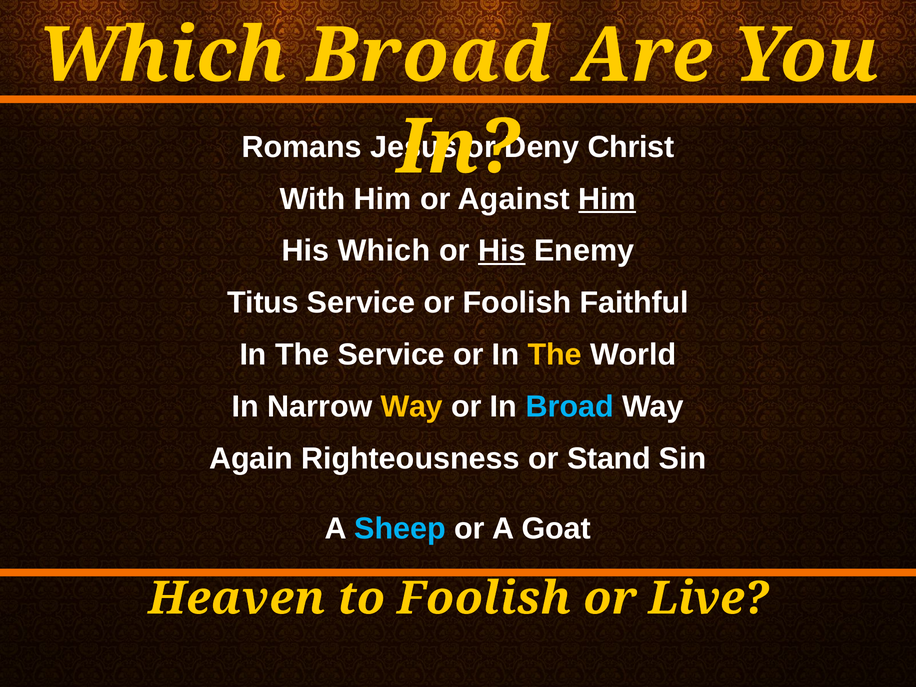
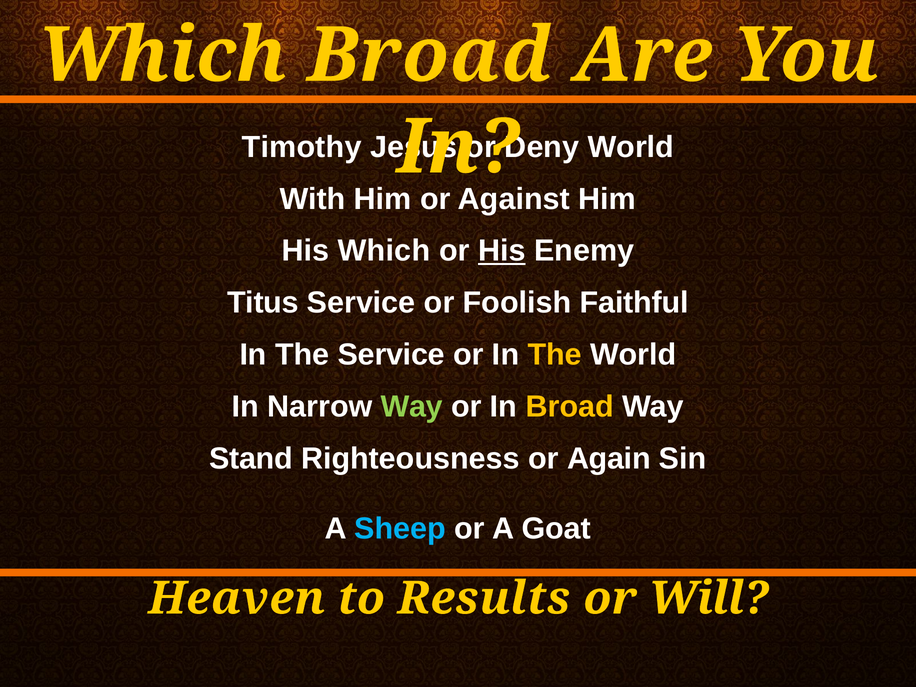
Romans: Romans -> Timothy
Deny Christ: Christ -> World
Him at (607, 199) underline: present -> none
Way at (412, 407) colour: yellow -> light green
Broad at (570, 407) colour: light blue -> yellow
Again: Again -> Stand
Stand: Stand -> Again
to Foolish: Foolish -> Results
Live: Live -> Will
